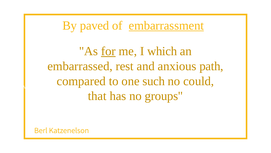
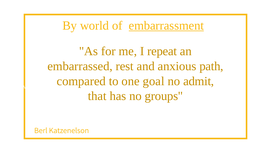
paved: paved -> world
for underline: present -> none
which: which -> repeat
such: such -> goal
could: could -> admit
